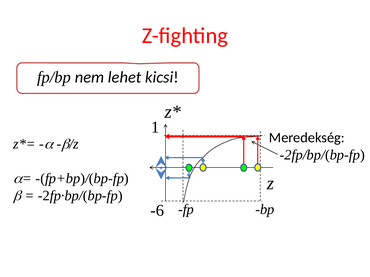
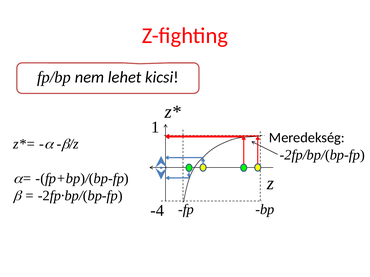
-6: -6 -> -4
